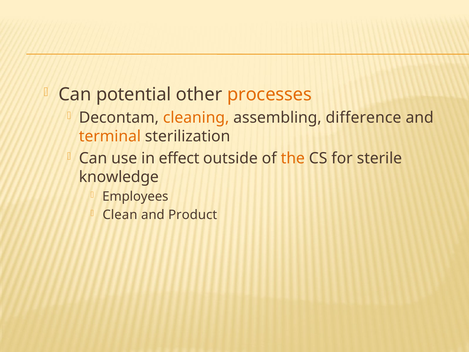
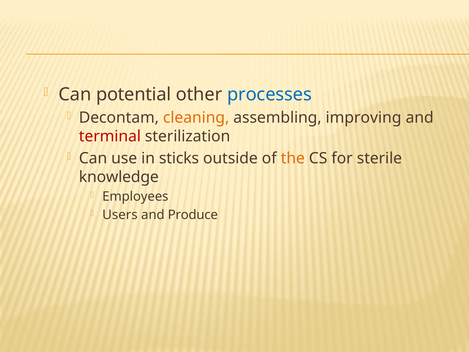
processes colour: orange -> blue
difference: difference -> improving
terminal colour: orange -> red
effect: effect -> sticks
Clean: Clean -> Users
Product: Product -> Produce
